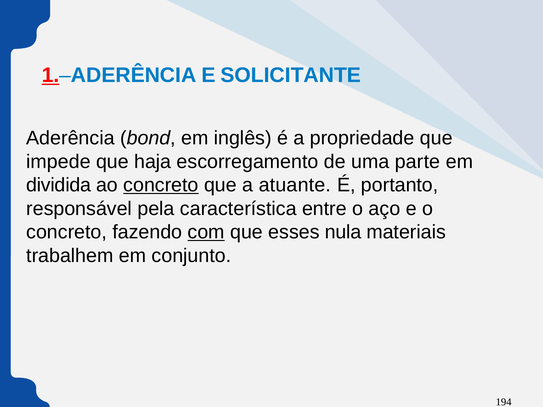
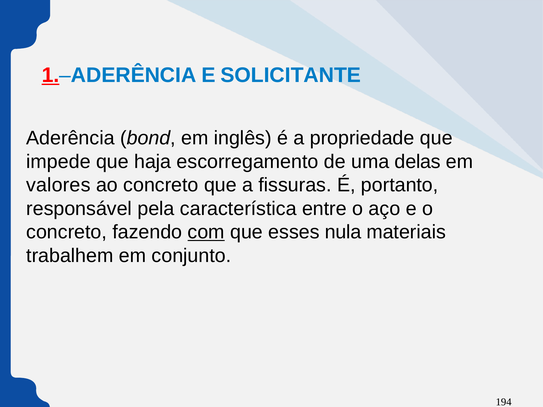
parte: parte -> delas
dividida: dividida -> valores
concreto at (161, 185) underline: present -> none
atuante: atuante -> fissuras
